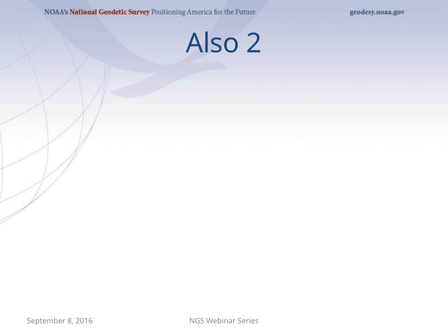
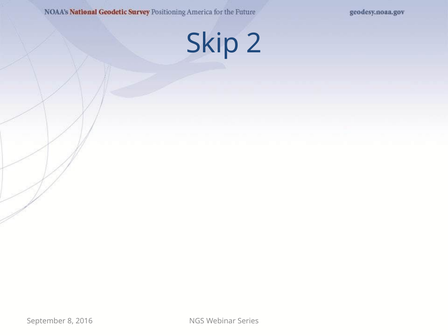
Also: Also -> Skip
